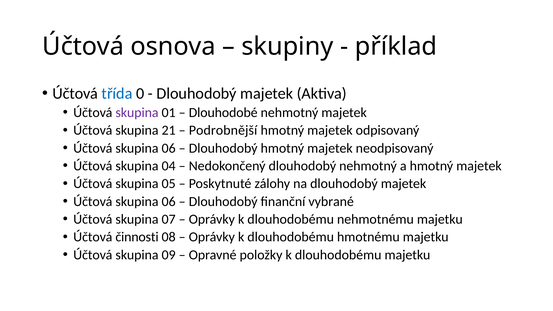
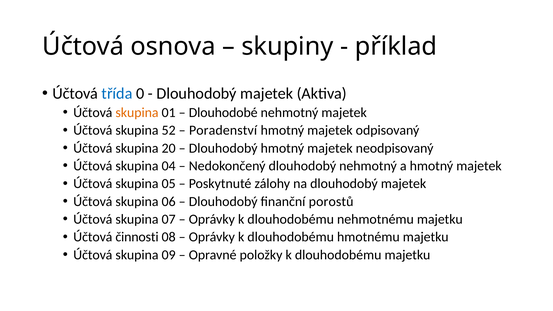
skupina at (137, 113) colour: purple -> orange
21: 21 -> 52
Podrobnější: Podrobnější -> Poradenství
06 at (169, 148): 06 -> 20
vybrané: vybrané -> porostů
